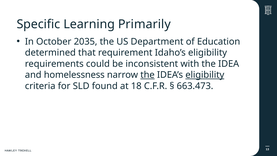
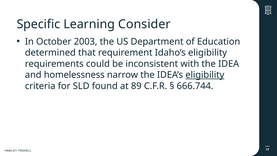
Primarily: Primarily -> Consider
2035: 2035 -> 2003
the at (147, 75) underline: present -> none
18: 18 -> 89
663.473: 663.473 -> 666.744
